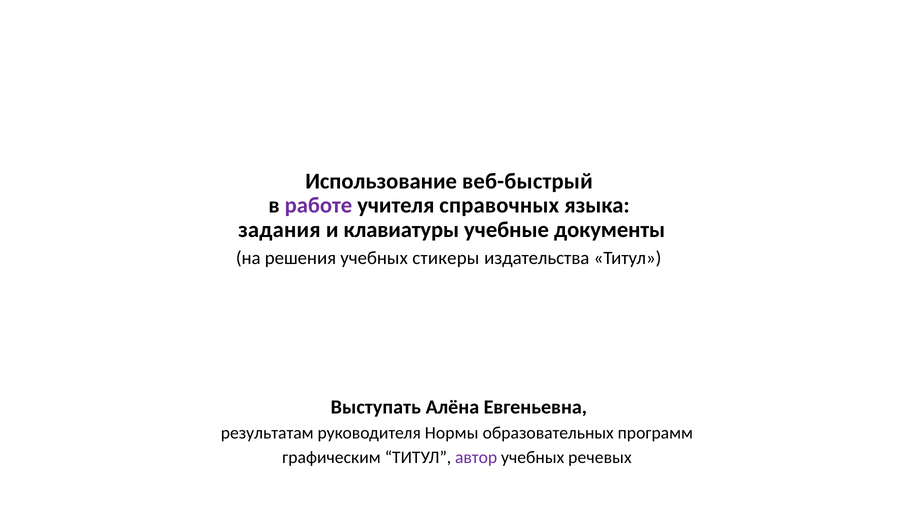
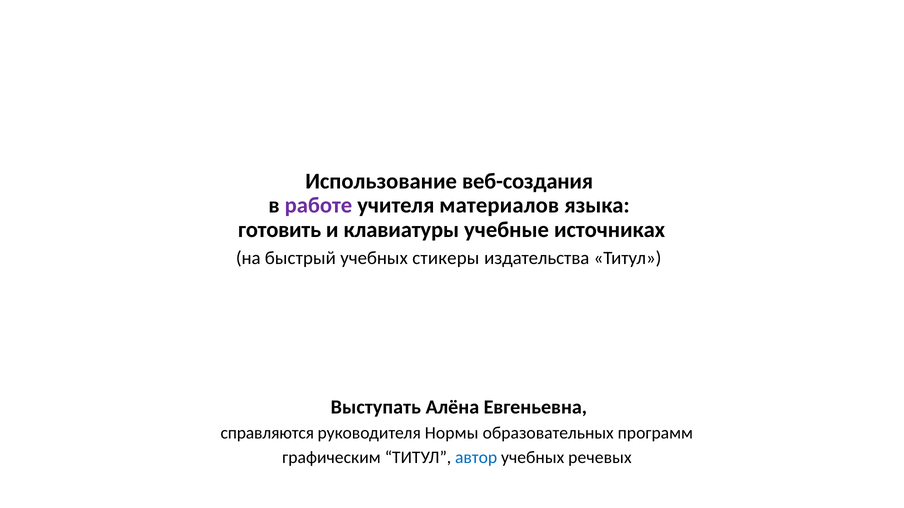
веб-быстрый: веб-быстрый -> веб-создания
справочных: справочных -> материалов
задания: задания -> готовить
документы: документы -> источниках
решения: решения -> быстрый
результатам: результатам -> справляются
автор colour: purple -> blue
